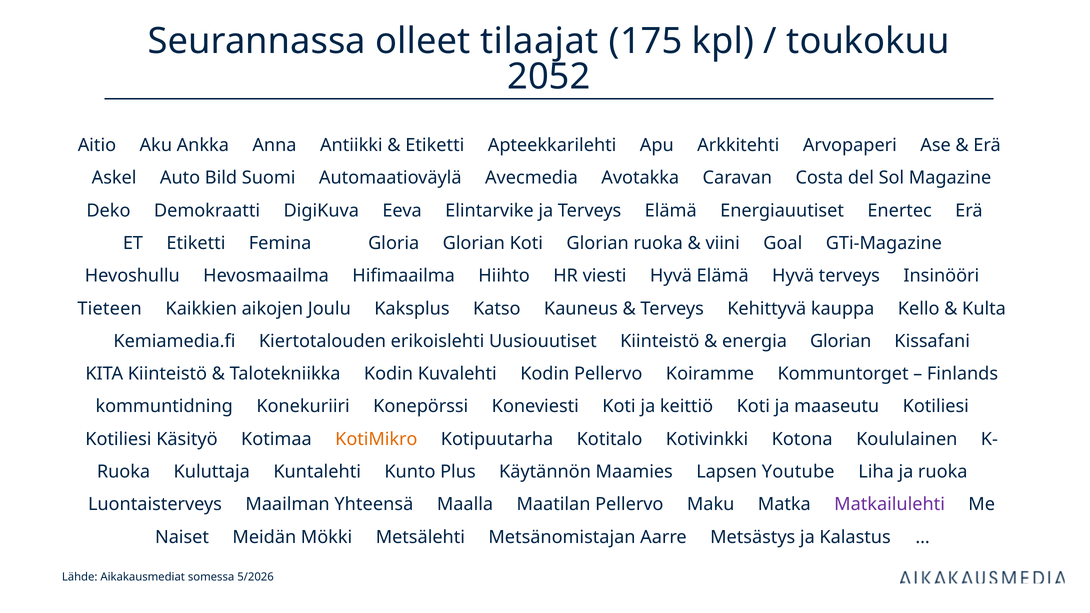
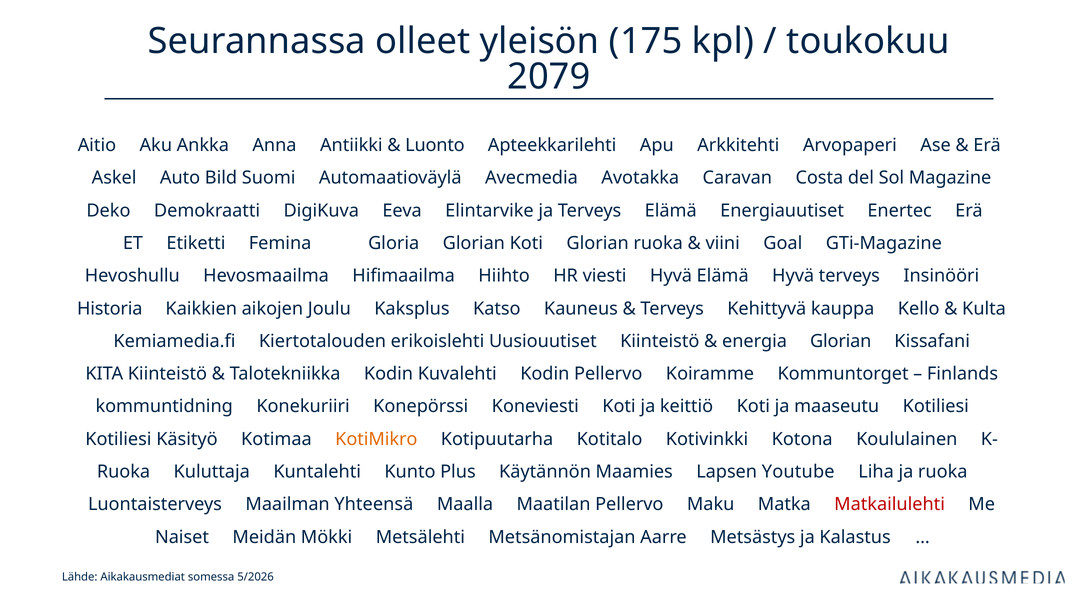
tilaajat: tilaajat -> yleisön
2052: 2052 -> 2079
Etiketti at (435, 145): Etiketti -> Luonto
Tieteen: Tieteen -> Historia
Matkailulehti colour: purple -> red
